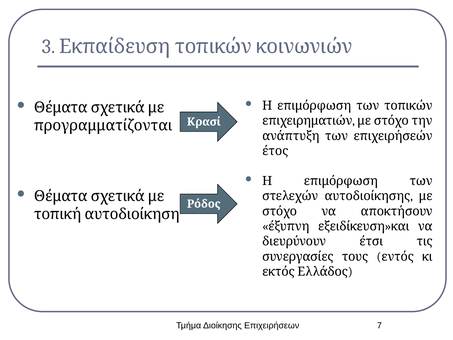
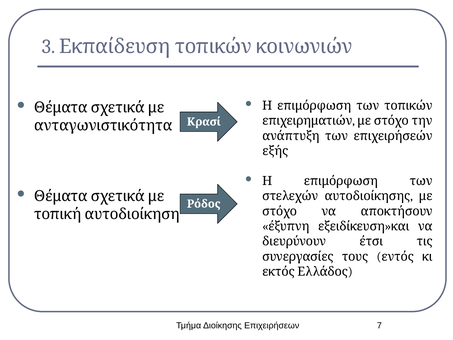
προγραμματίζονται: προγραμματίζονται -> ανταγωνιστικότητα
έτος: έτος -> εξής
